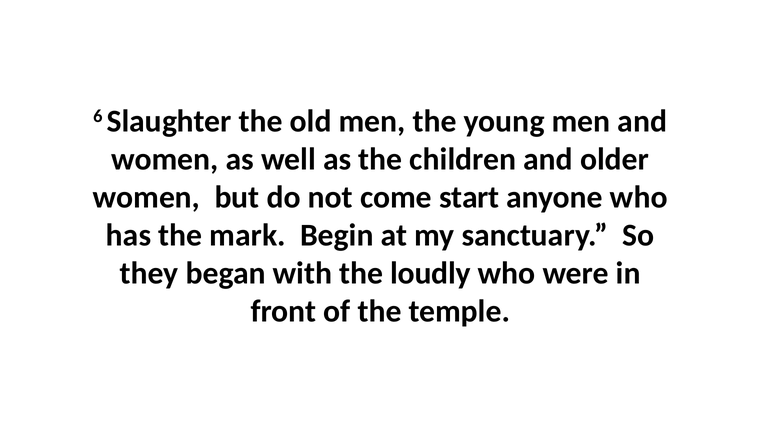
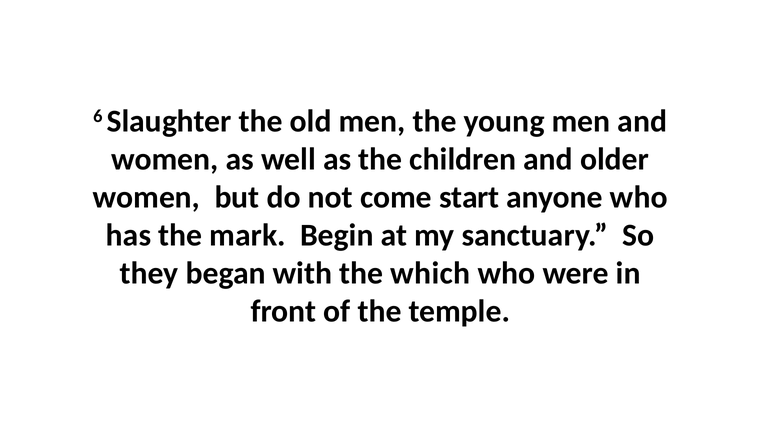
loudly: loudly -> which
